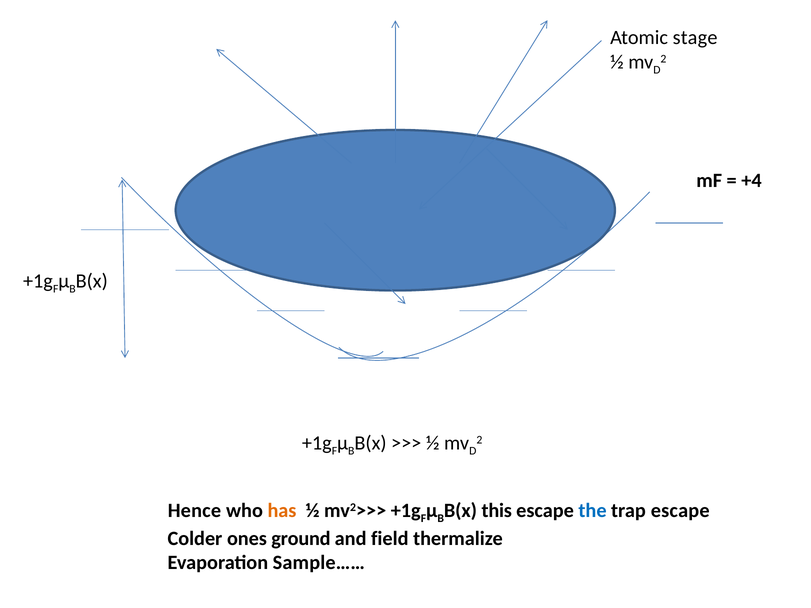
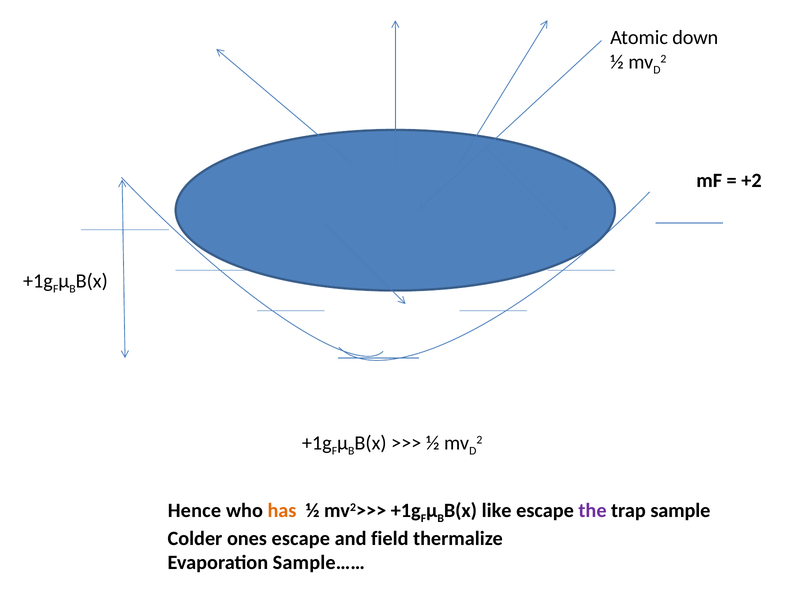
stage: stage -> down
+4: +4 -> +2
this: this -> like
the colour: blue -> purple
trap escape: escape -> sample
ones ground: ground -> escape
